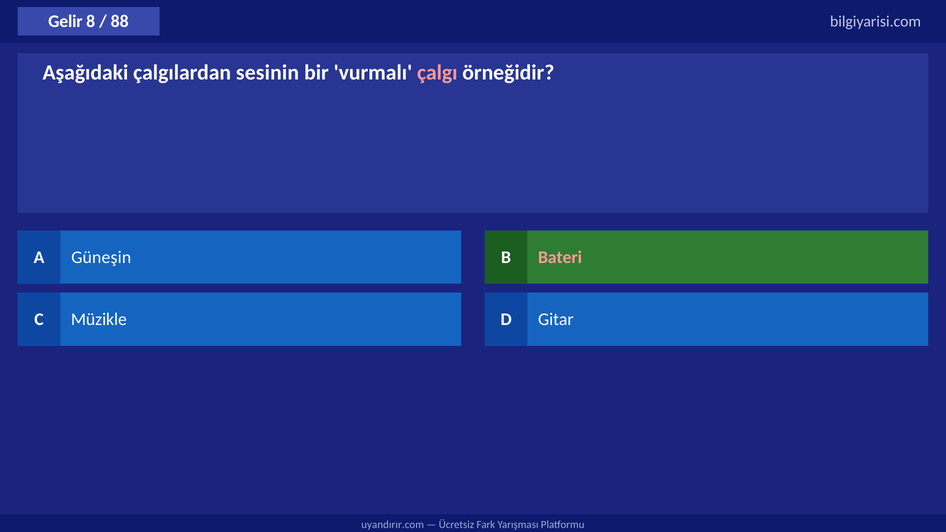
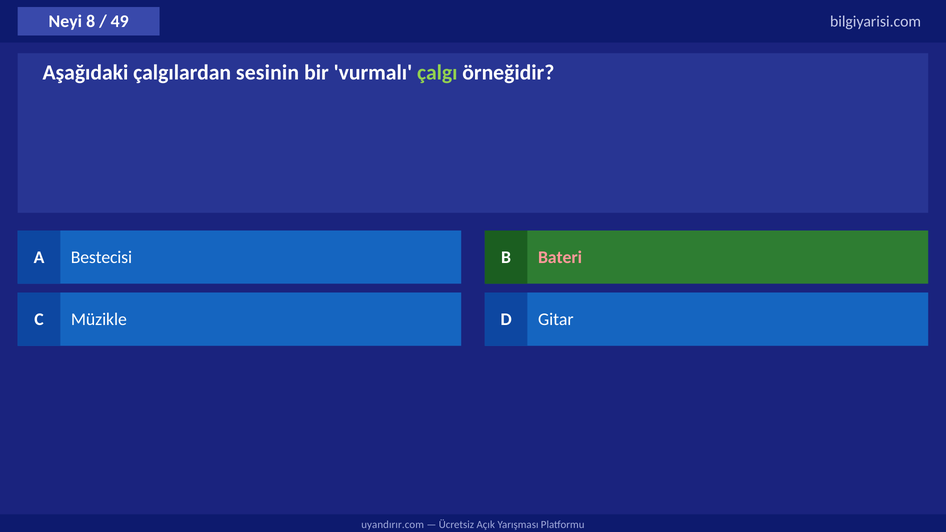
Gelir: Gelir -> Neyi
88: 88 -> 49
çalgı colour: pink -> light green
Güneşin: Güneşin -> Bestecisi
Fark: Fark -> Açık
